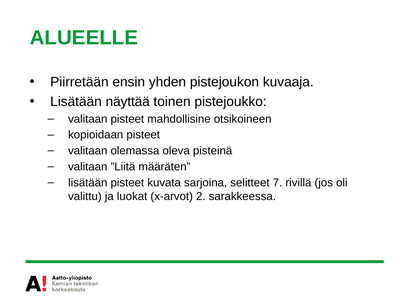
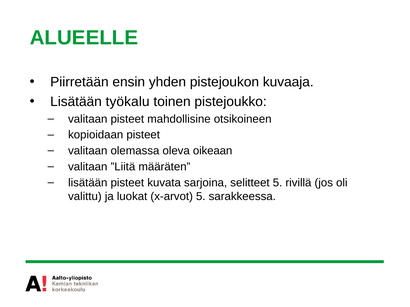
näyttää: näyttää -> työkalu
pisteinä: pisteinä -> oikeaan
selitteet 7: 7 -> 5
x-arvot 2: 2 -> 5
